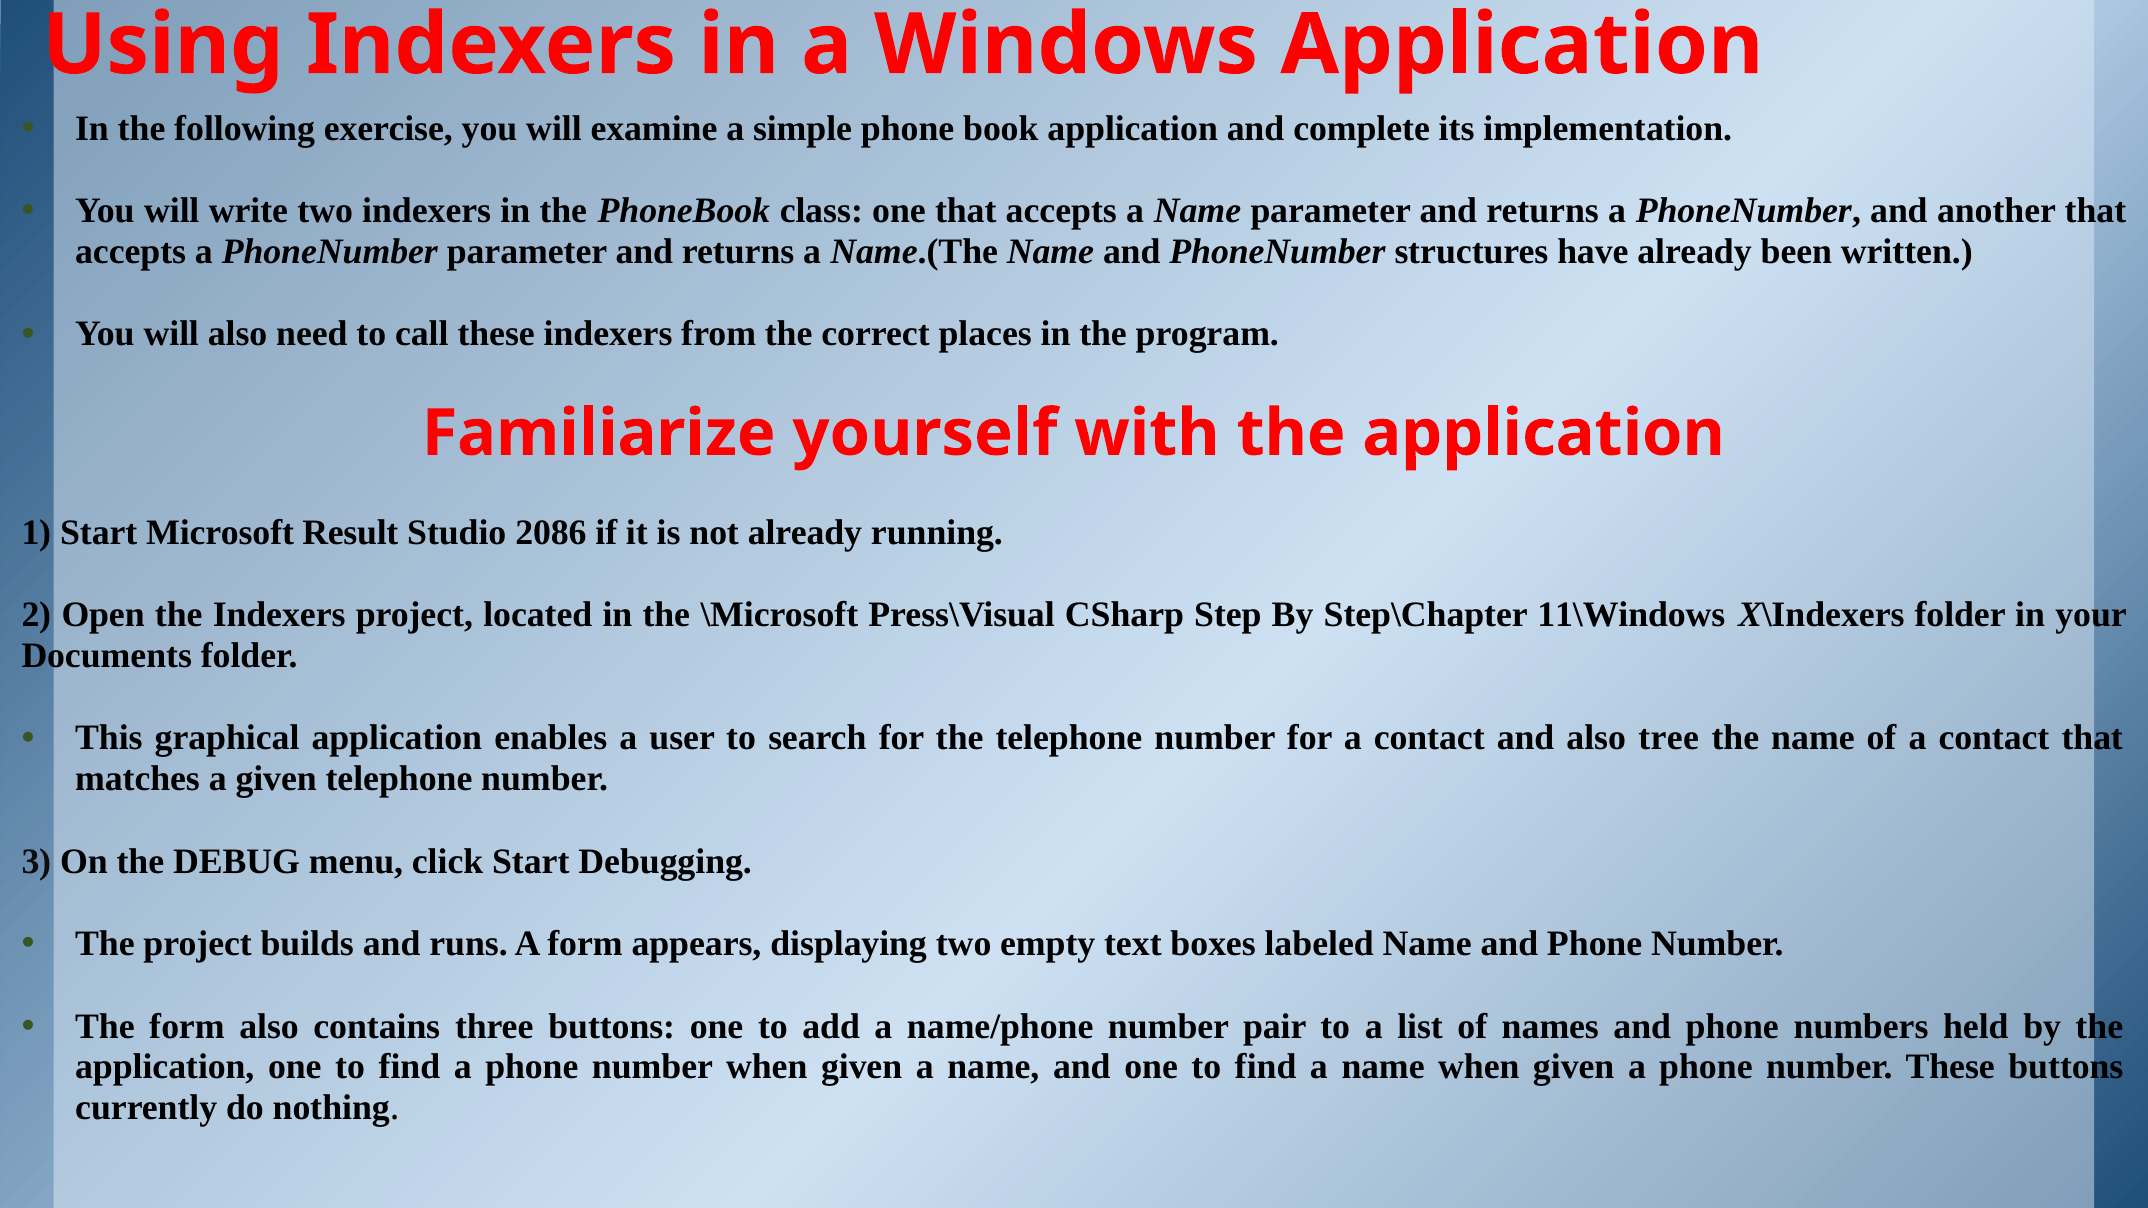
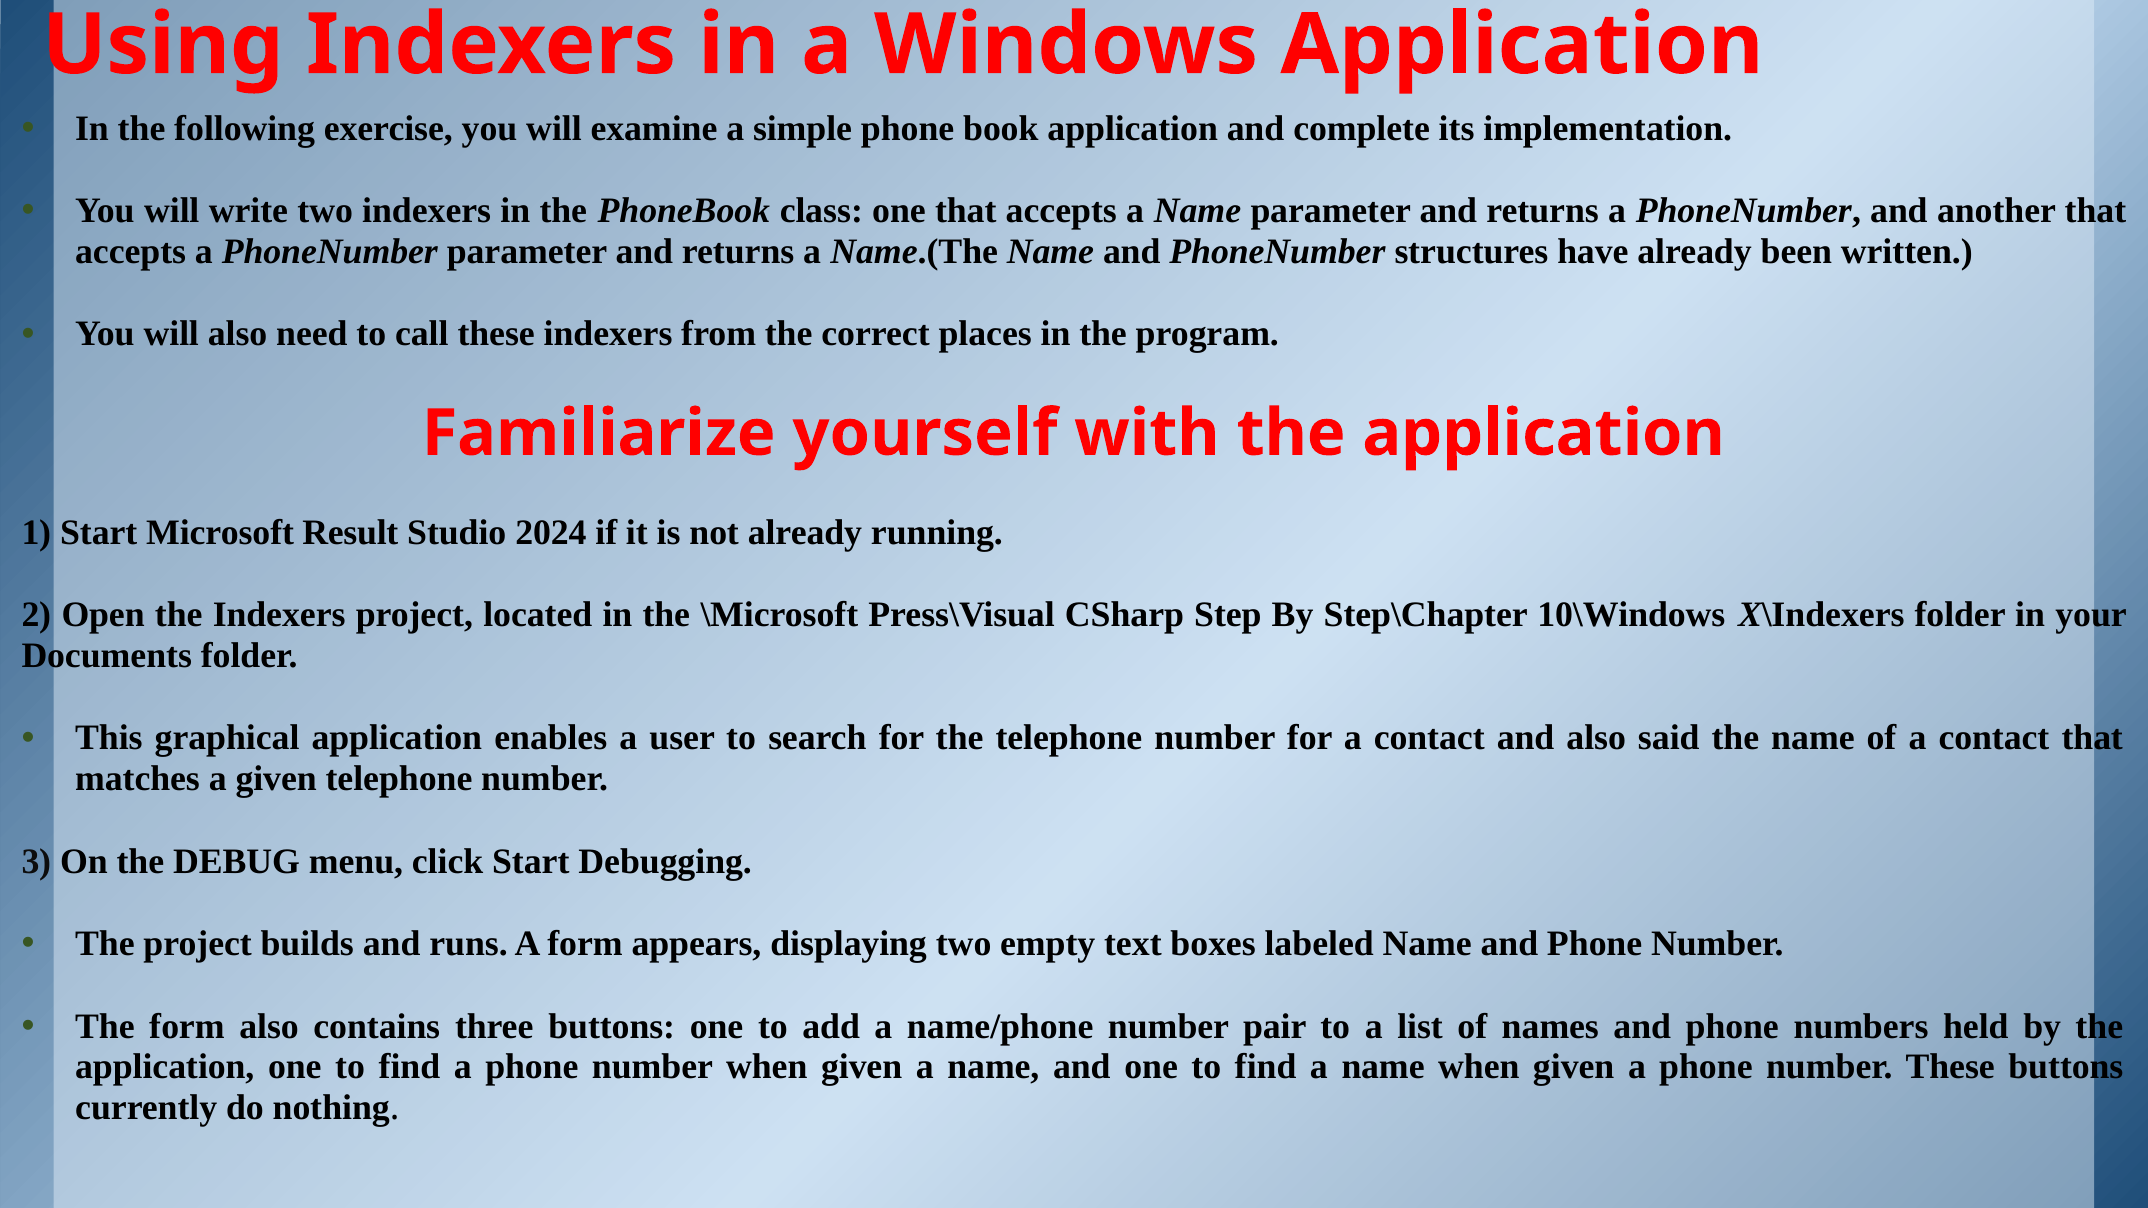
2086: 2086 -> 2024
11\Windows: 11\Windows -> 10\Windows
tree: tree -> said
